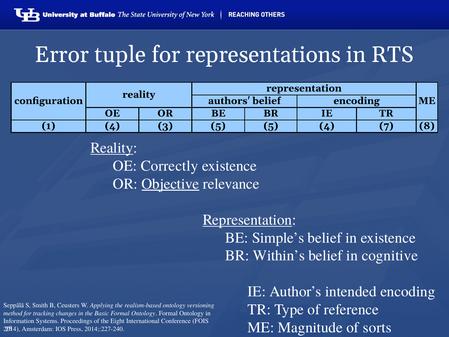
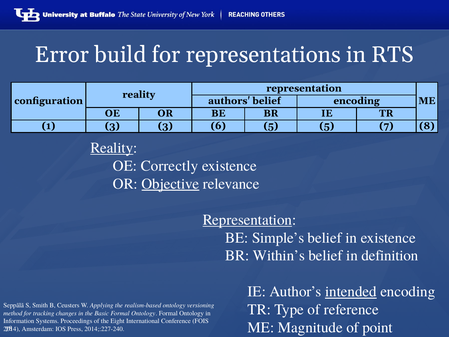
tuple: tuple -> build
1 4: 4 -> 3
3 5: 5 -> 6
5 4: 4 -> 5
cognitive: cognitive -> definition
intended underline: none -> present
sorts: sorts -> point
